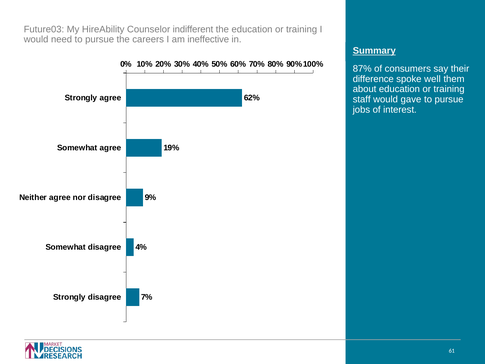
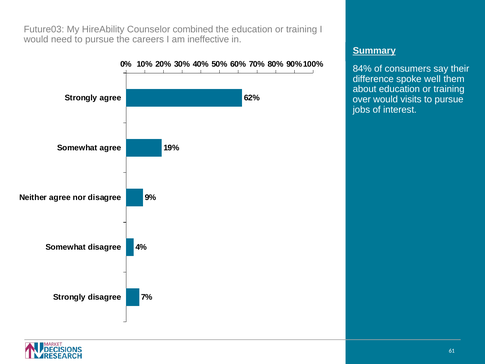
indifferent: indifferent -> combined
87%: 87% -> 84%
staff: staff -> over
gave: gave -> visits
